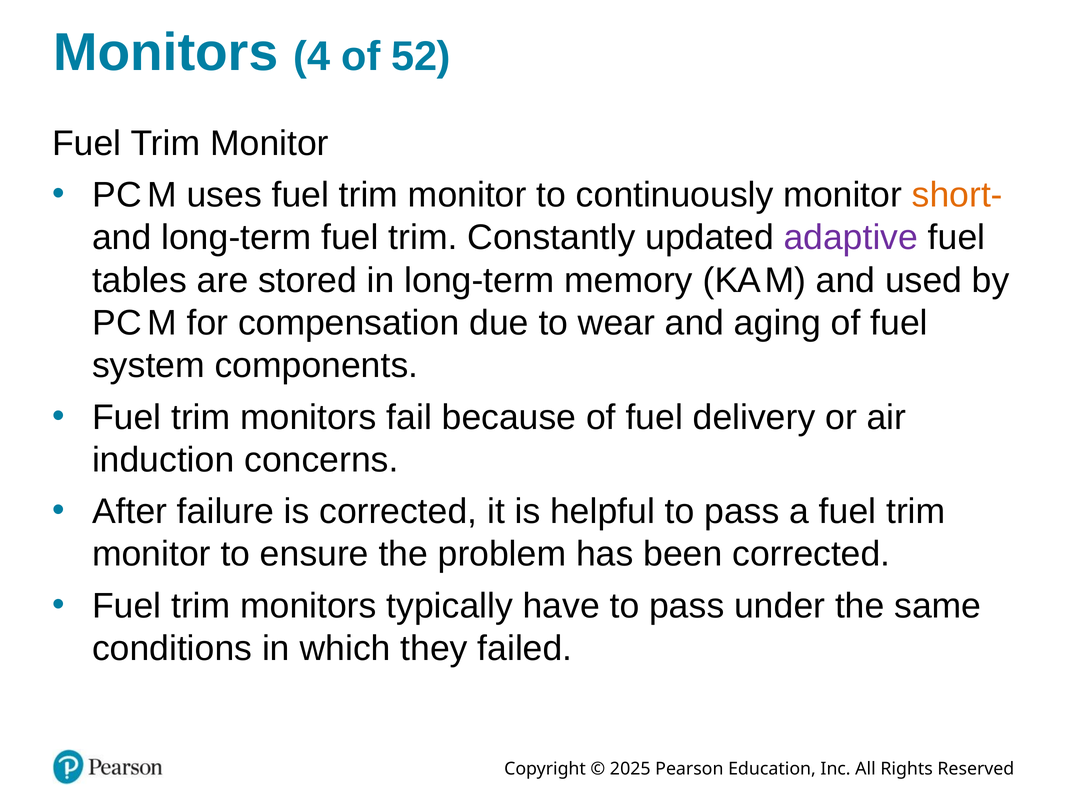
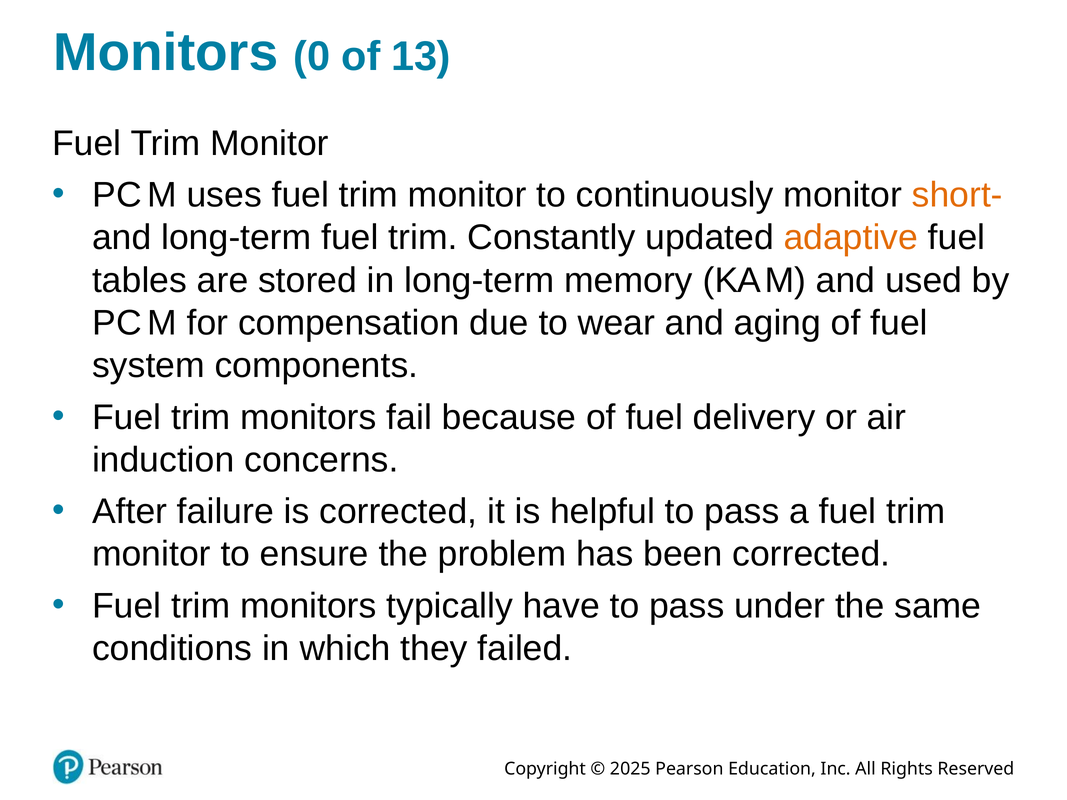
4: 4 -> 0
52: 52 -> 13
adaptive colour: purple -> orange
